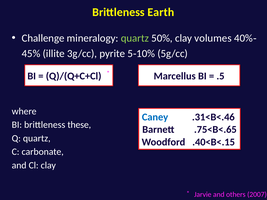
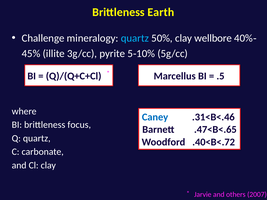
quartz at (135, 38) colour: light green -> light blue
volumes: volumes -> wellbore
these: these -> focus
.75<B<.65: .75<B<.65 -> .47<B<.65
.40<B<.15: .40<B<.15 -> .40<B<.72
